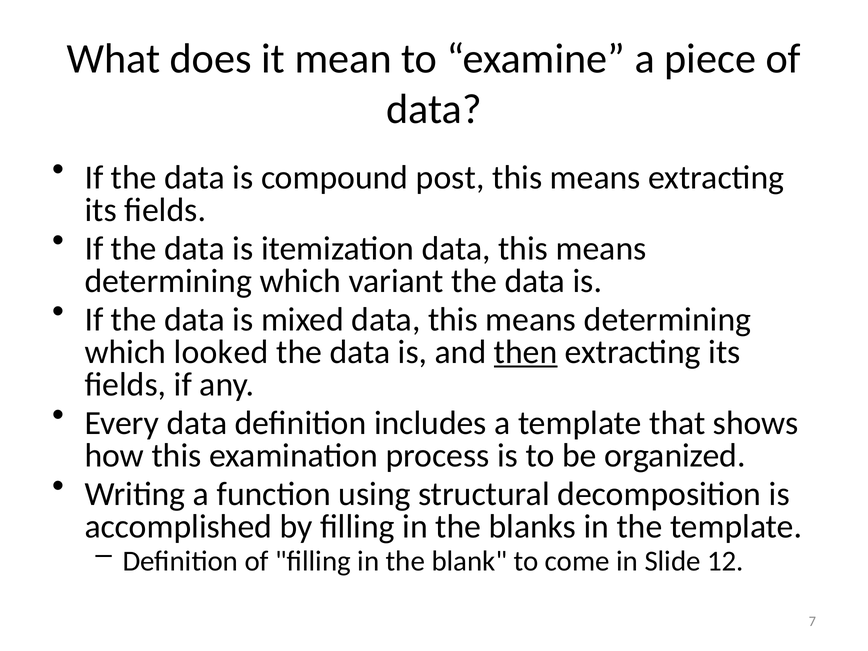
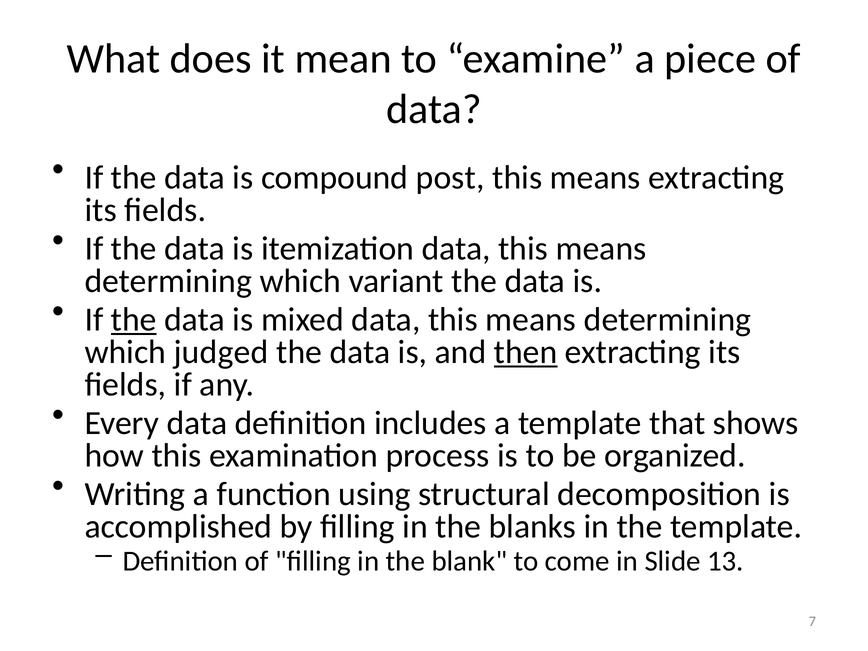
the at (134, 320) underline: none -> present
looked: looked -> judged
12: 12 -> 13
